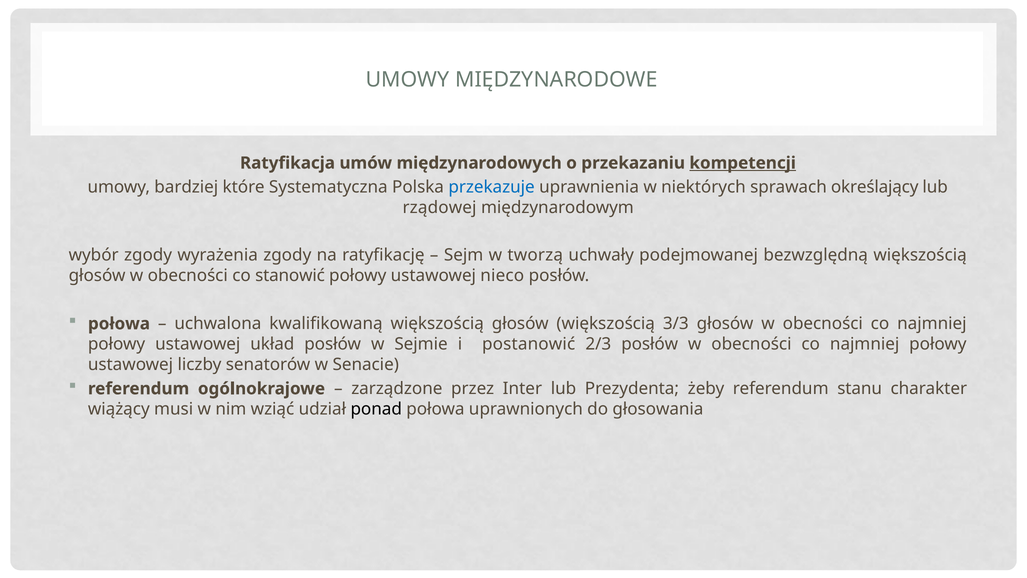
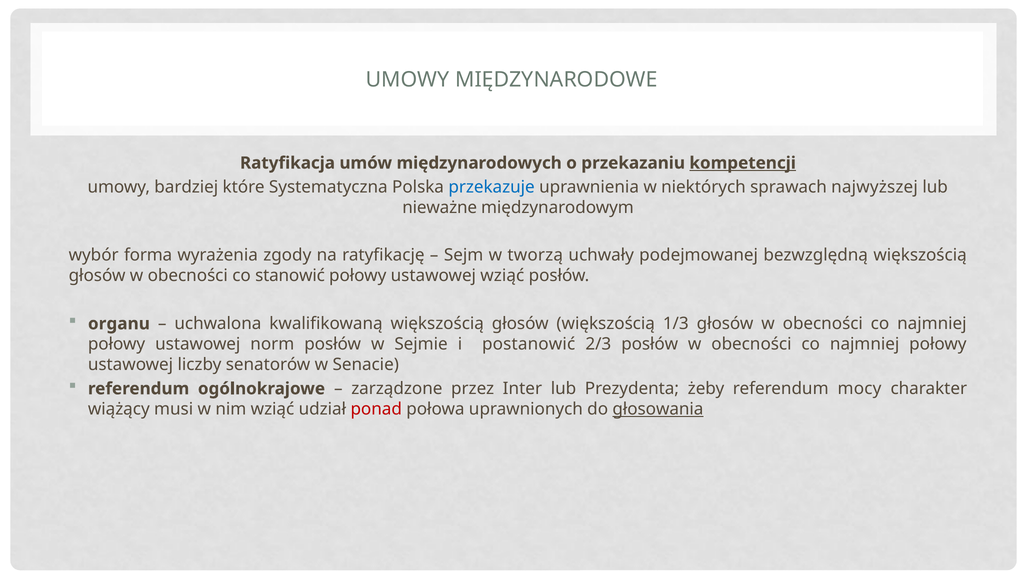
określający: określający -> najwyższej
rządowej: rządowej -> nieważne
wybór zgody: zgody -> forma
ustawowej nieco: nieco -> wziąć
połowa at (119, 324): połowa -> organu
3/3: 3/3 -> 1/3
układ: układ -> norm
stanu: stanu -> mocy
ponad colour: black -> red
głosowania underline: none -> present
